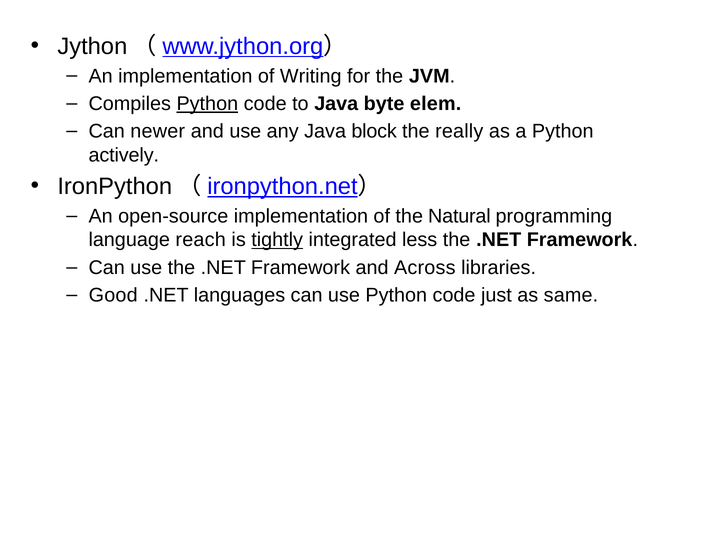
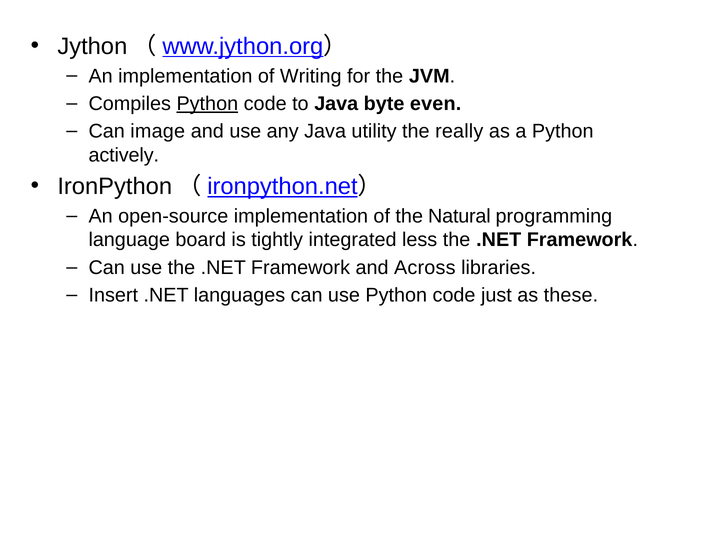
elem: elem -> even
newer: newer -> image
block: block -> utility
reach: reach -> board
tightly underline: present -> none
Good: Good -> Insert
same: same -> these
